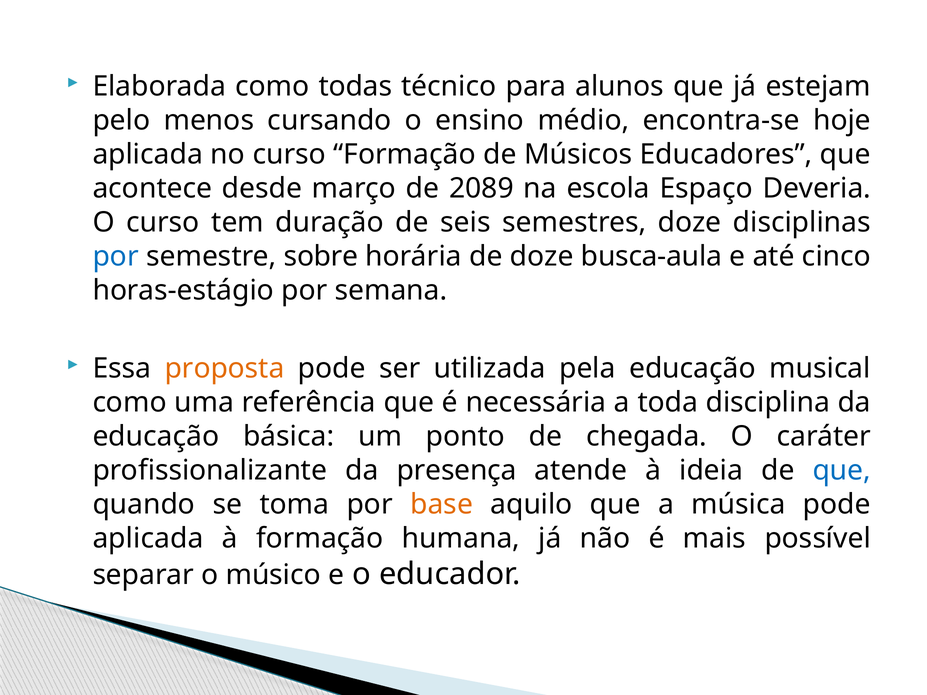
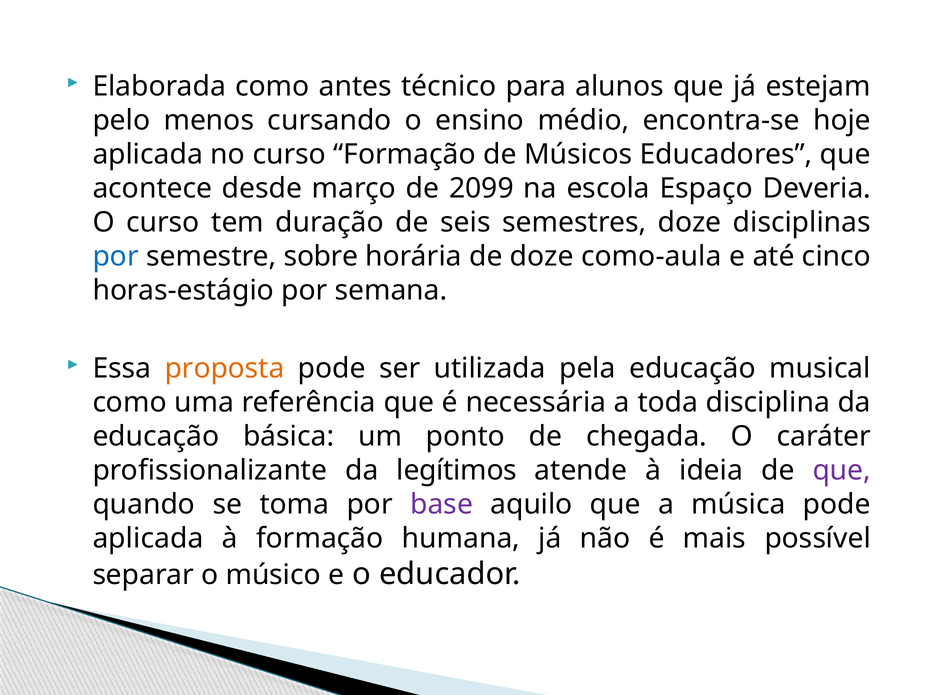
todas: todas -> antes
2089: 2089 -> 2099
busca-aula: busca-aula -> como-aula
presença: presença -> legítimos
que at (842, 471) colour: blue -> purple
base colour: orange -> purple
